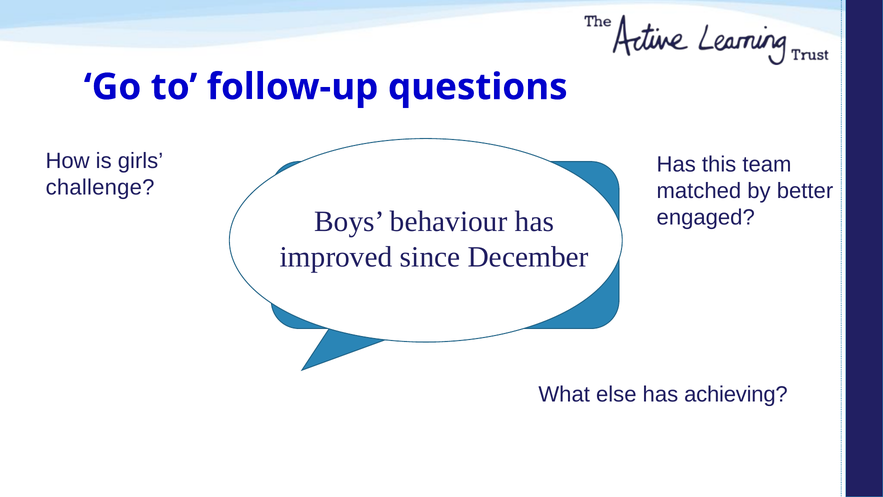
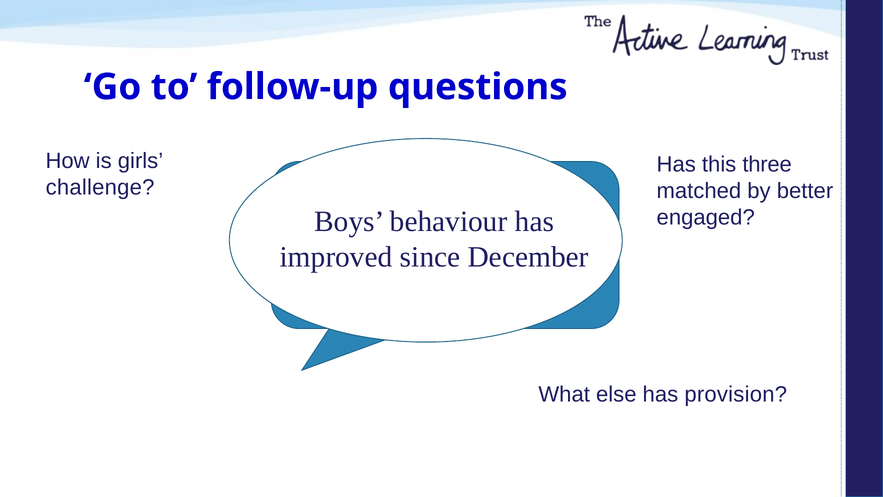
team: team -> three
achieving: achieving -> provision
